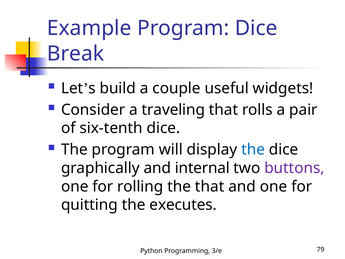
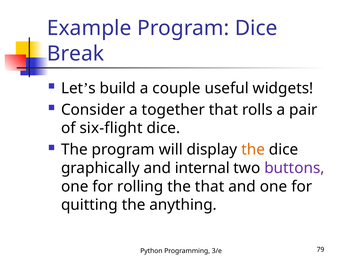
traveling: traveling -> together
six-tenth: six-tenth -> six-flight
the at (253, 149) colour: blue -> orange
executes: executes -> anything
